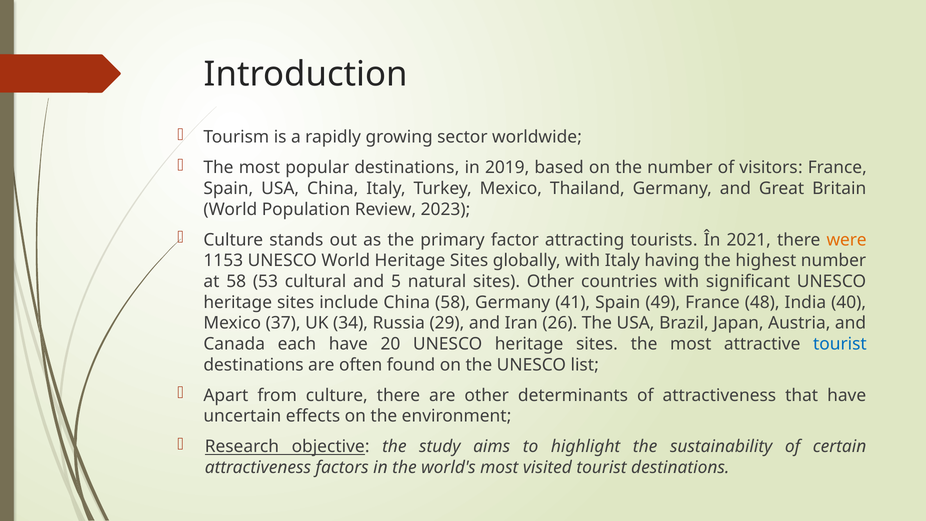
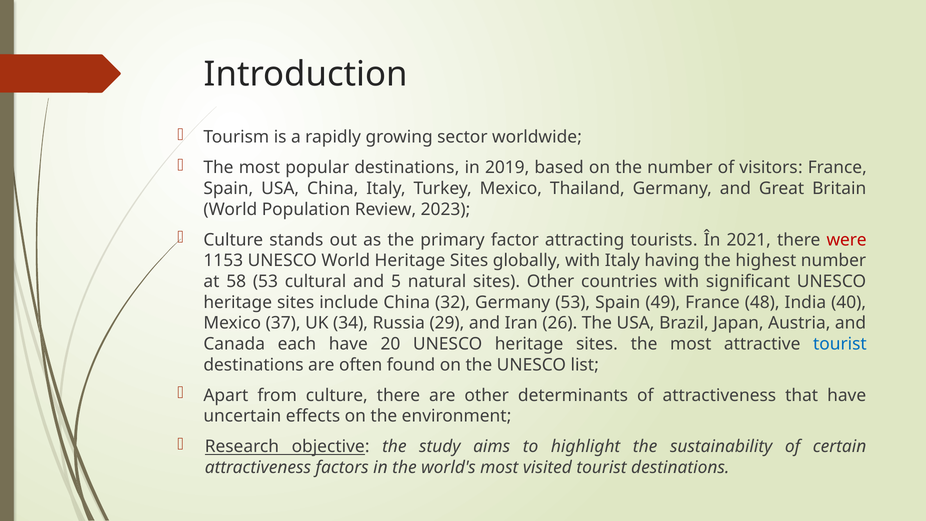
were colour: orange -> red
China 58: 58 -> 32
Germany 41: 41 -> 53
